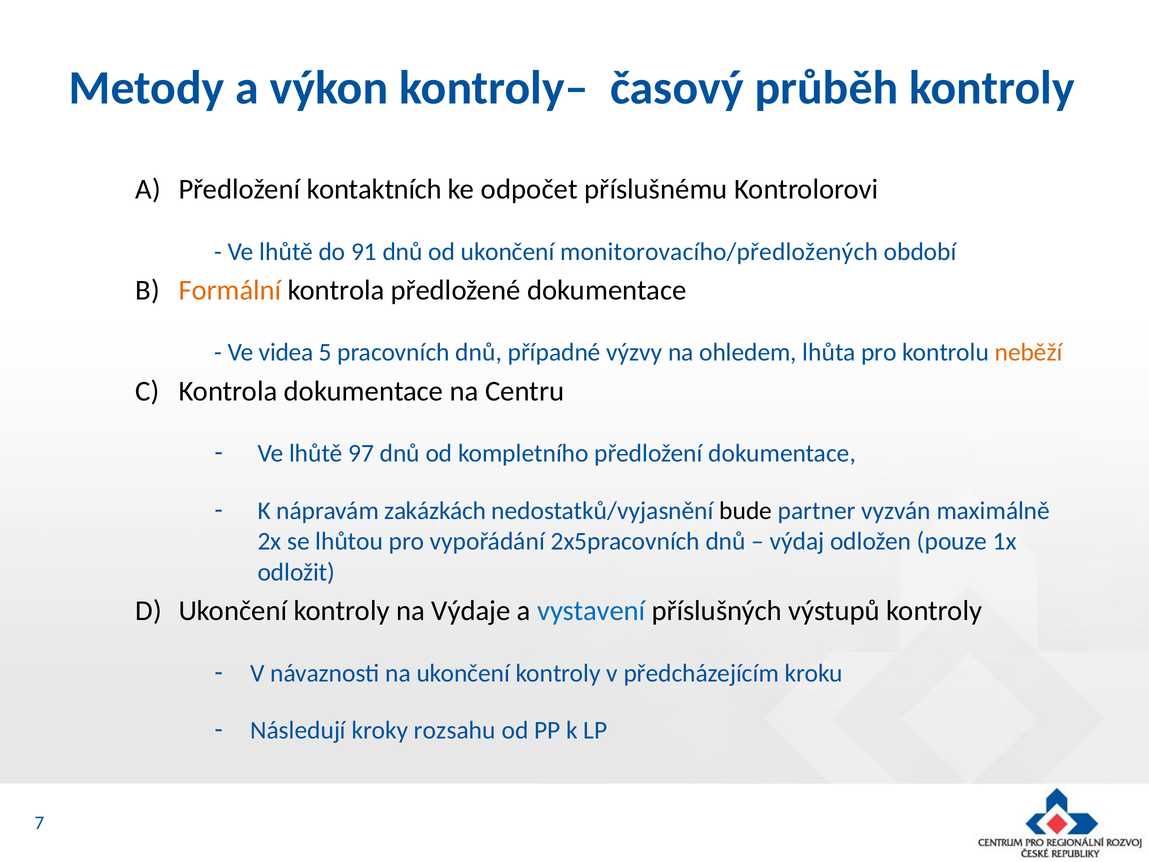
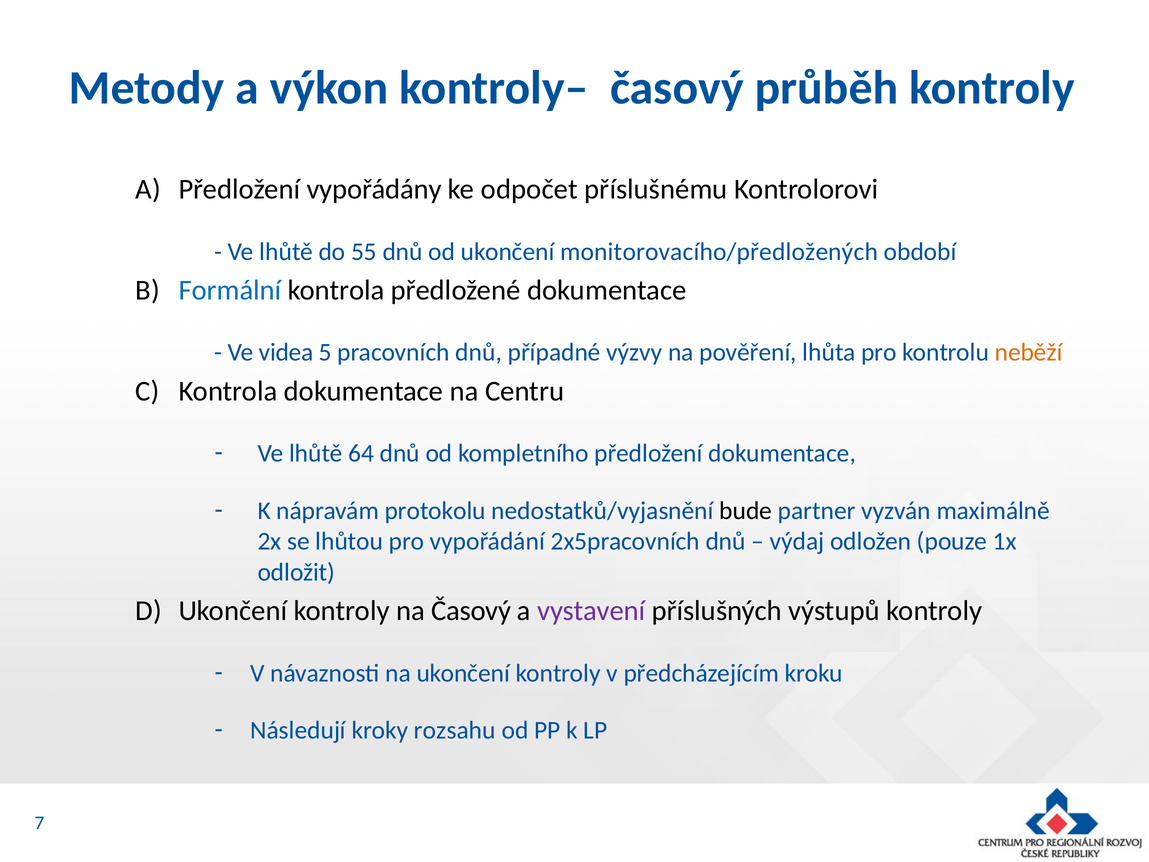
kontaktních: kontaktních -> vypořádány
91: 91 -> 55
Formální colour: orange -> blue
ohledem: ohledem -> pověření
97: 97 -> 64
zakázkách: zakázkách -> protokolu
na Výdaje: Výdaje -> Časový
vystavení colour: blue -> purple
